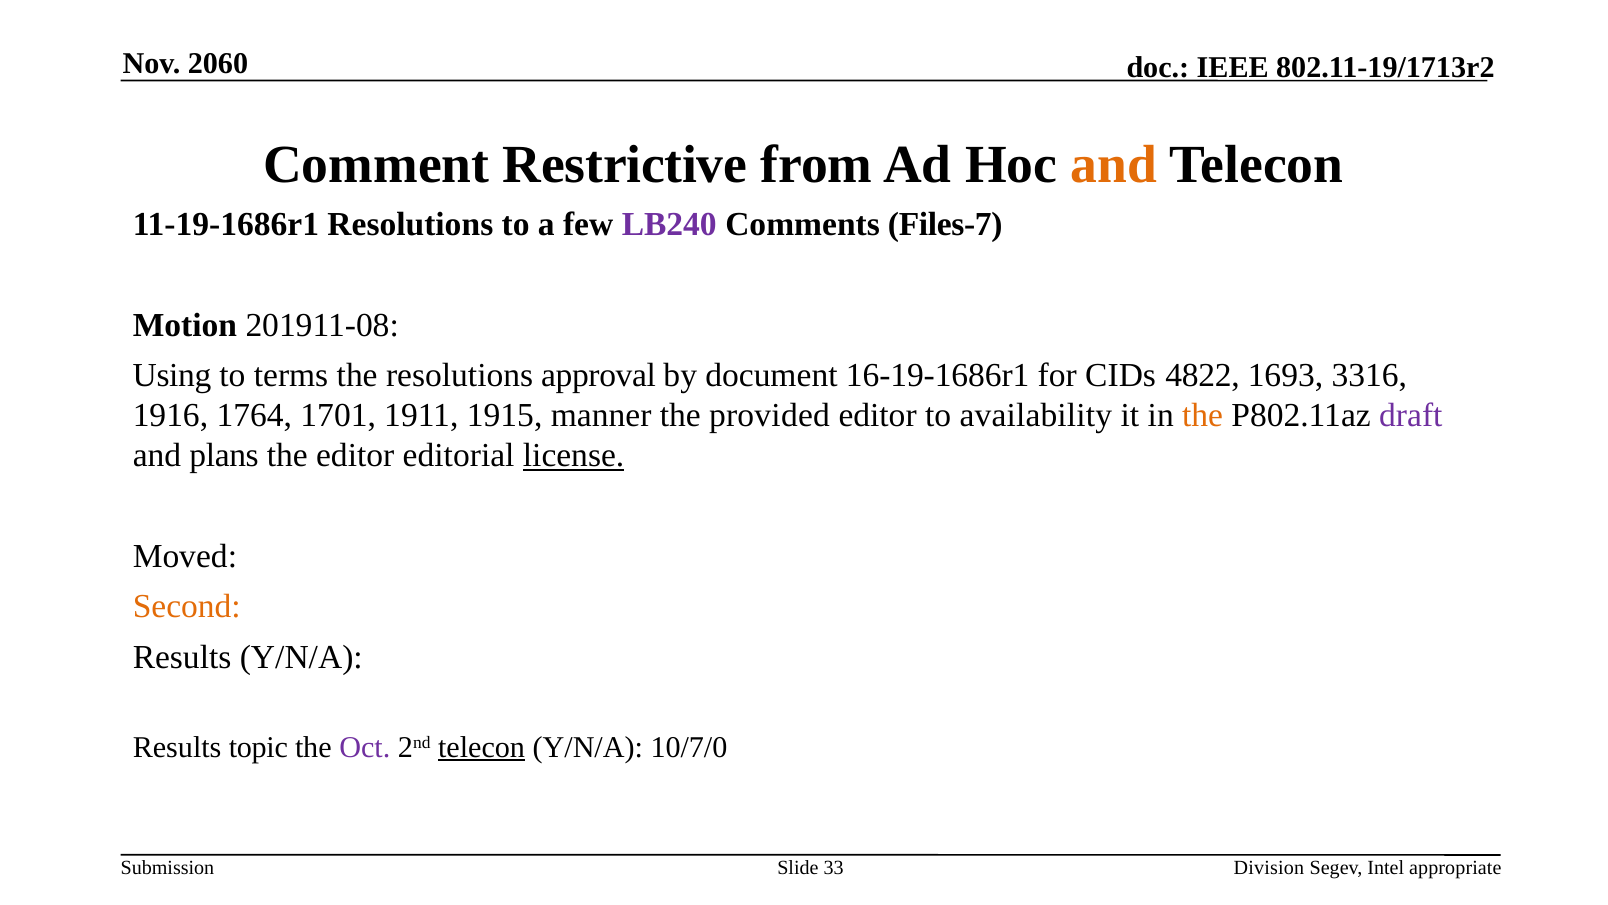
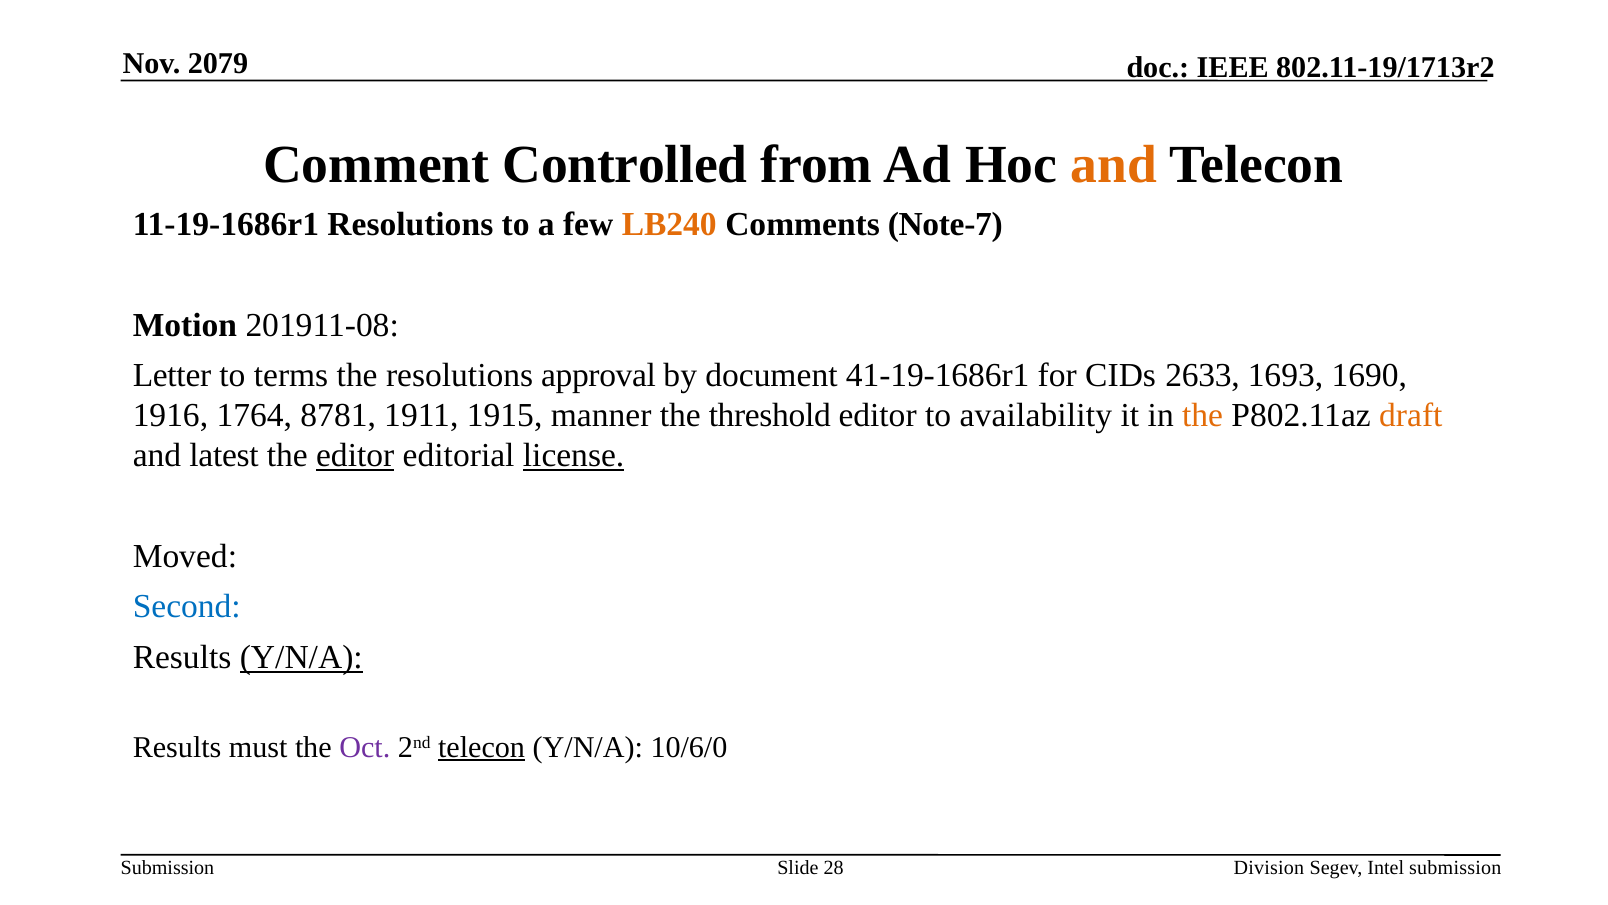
2060: 2060 -> 2079
Restrictive: Restrictive -> Controlled
LB240 colour: purple -> orange
Files-7: Files-7 -> Note-7
Using: Using -> Letter
16-19-1686r1: 16-19-1686r1 -> 41-19-1686r1
4822: 4822 -> 2633
3316: 3316 -> 1690
1701: 1701 -> 8781
provided: provided -> threshold
draft colour: purple -> orange
plans: plans -> latest
editor at (355, 456) underline: none -> present
Second colour: orange -> blue
Y/N/A at (301, 657) underline: none -> present
topic: topic -> must
10/7/0: 10/7/0 -> 10/6/0
33: 33 -> 28
Intel appropriate: appropriate -> submission
